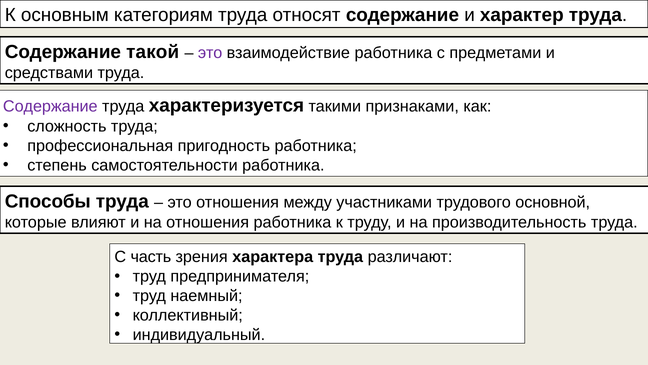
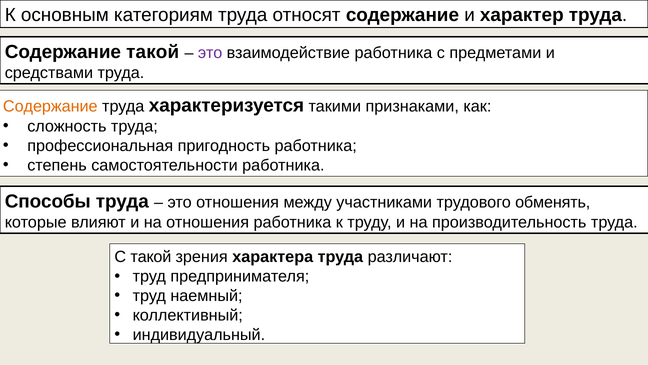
Содержание at (50, 106) colour: purple -> orange
основной: основной -> обменять
С часть: часть -> такой
